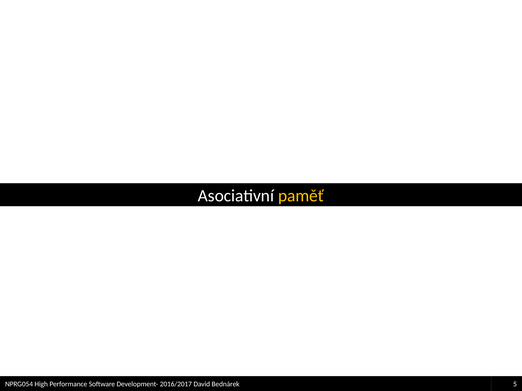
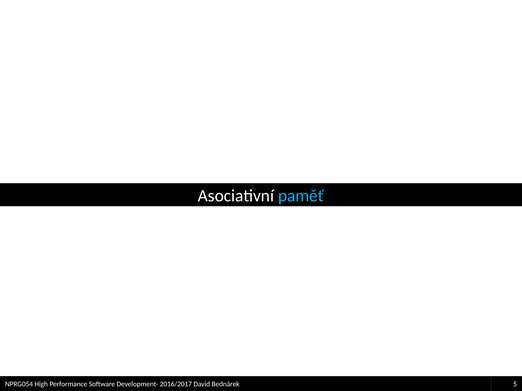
paměť colour: yellow -> light blue
